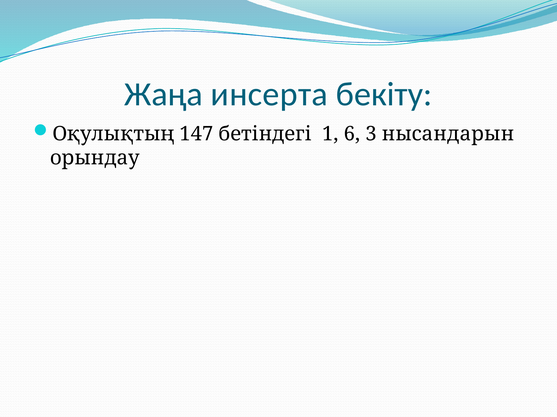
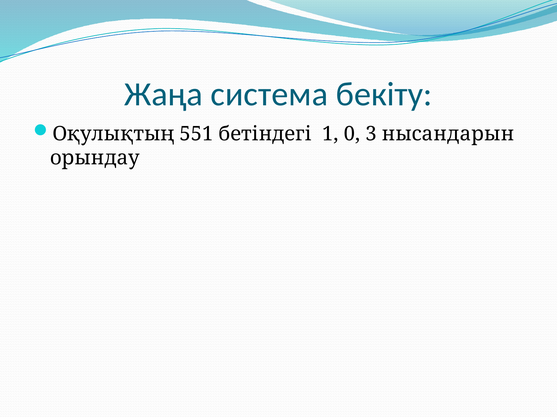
инсерта: инсерта -> система
147: 147 -> 551
6: 6 -> 0
